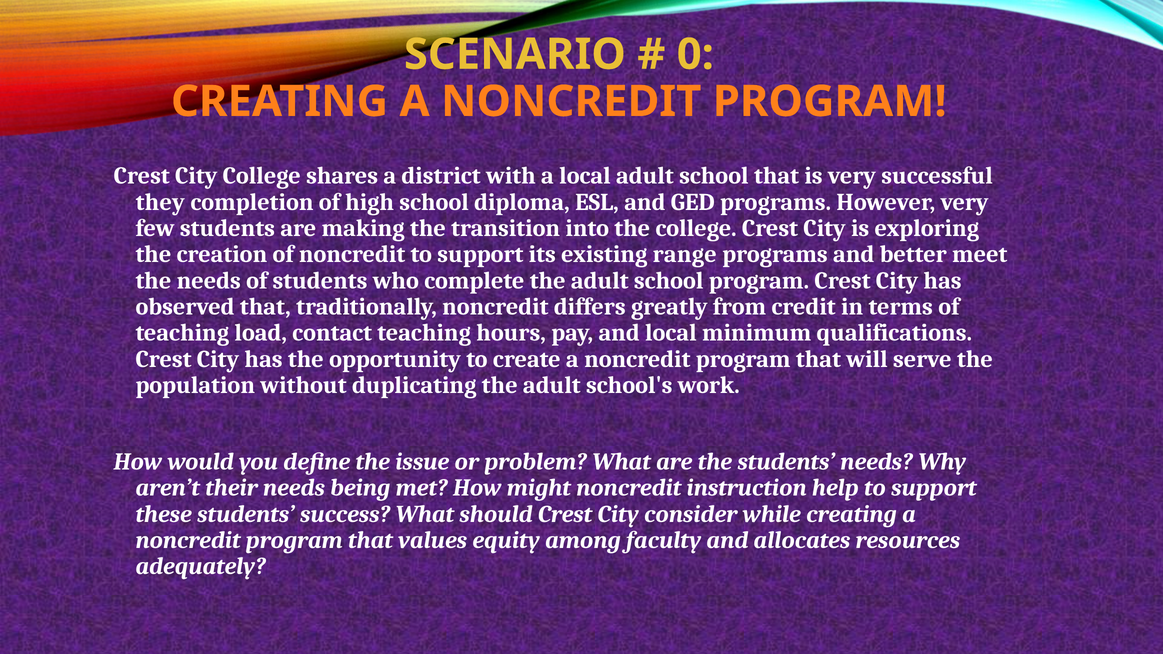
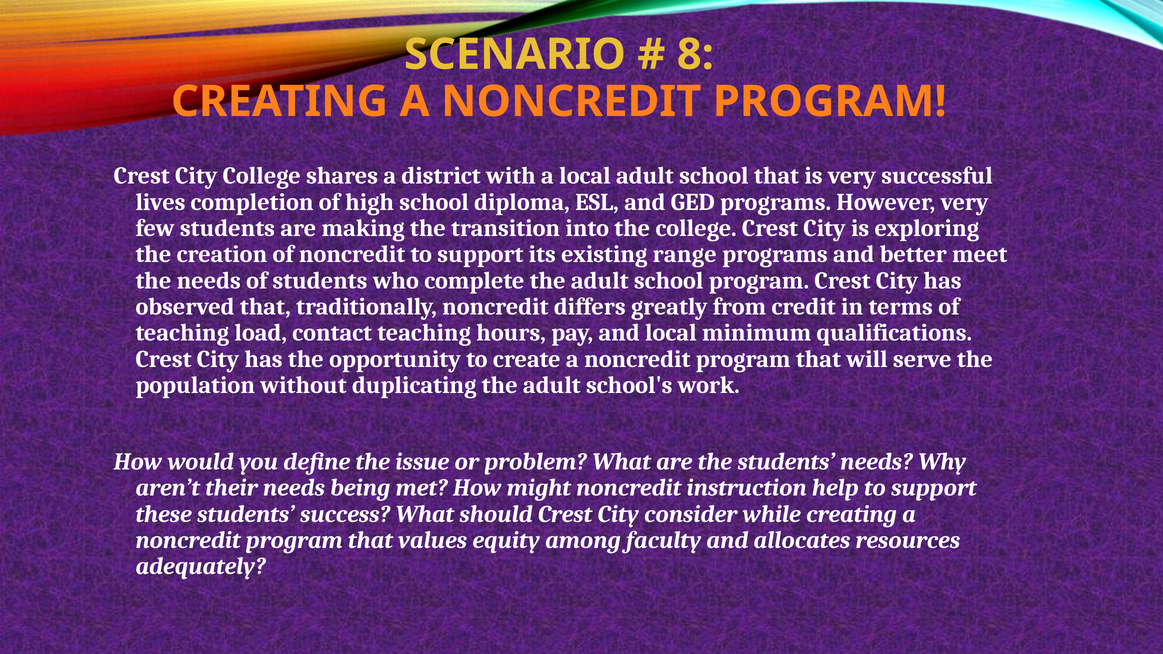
0: 0 -> 8
they: they -> lives
